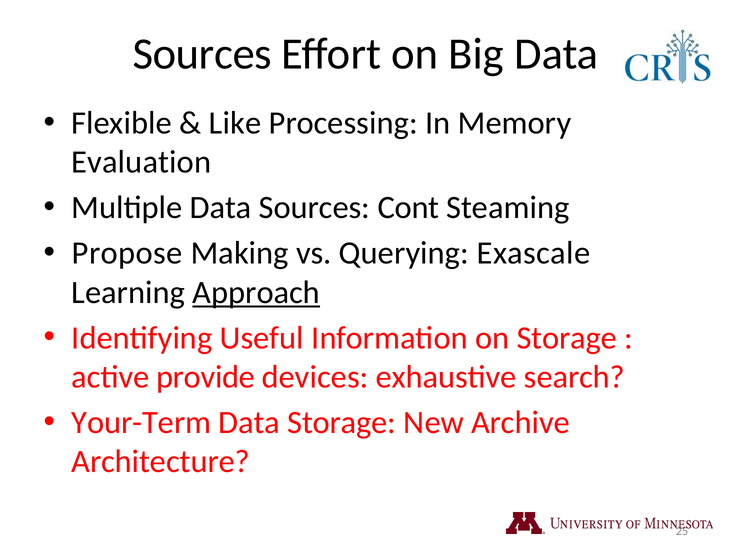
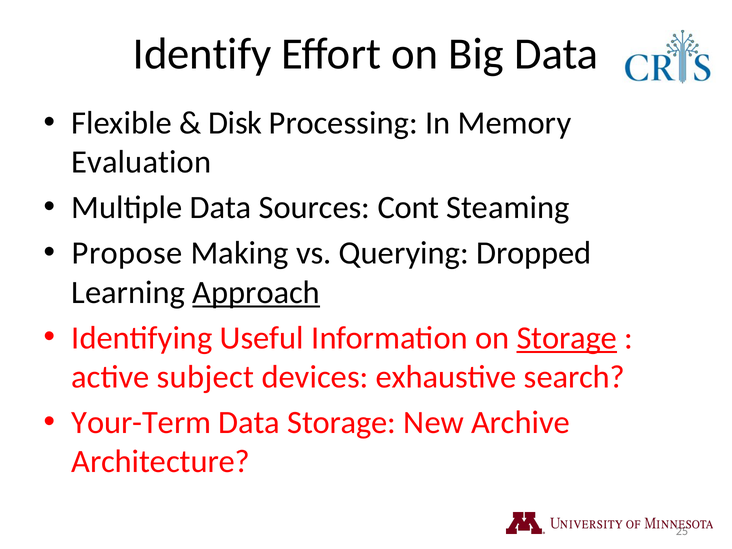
Sources at (202, 54): Sources -> Identify
Like: Like -> Disk
Exascale: Exascale -> Dropped
Storage at (567, 338) underline: none -> present
provide: provide -> subject
